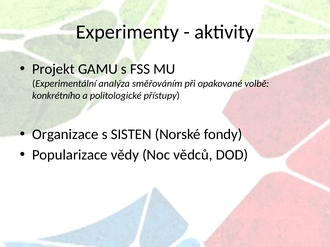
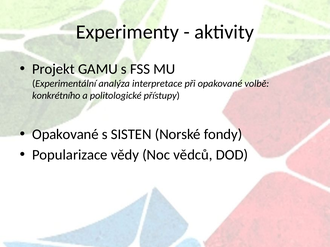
směřováním: směřováním -> interpretace
Organizace at (65, 135): Organizace -> Opakované
